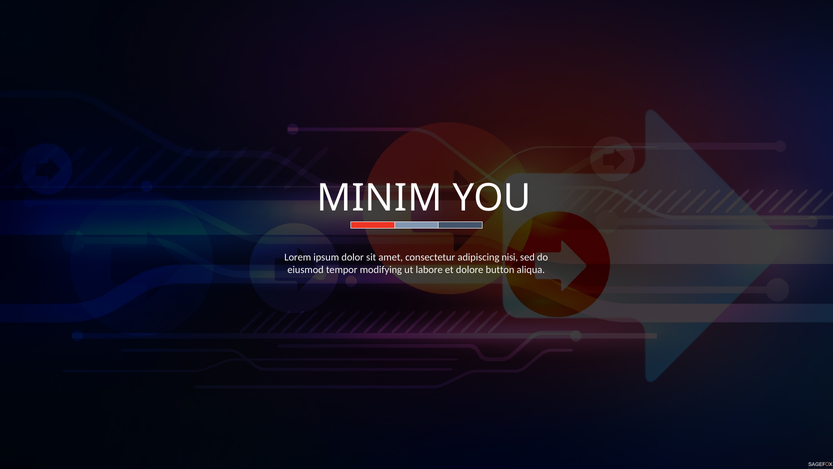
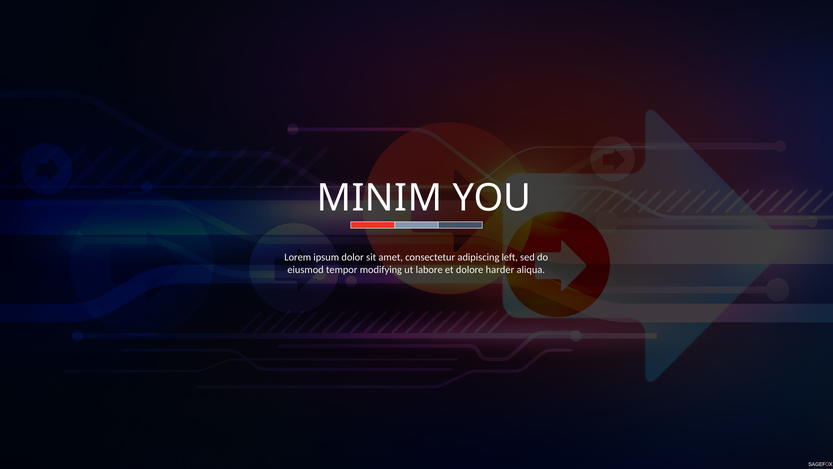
nisi: nisi -> left
button: button -> harder
